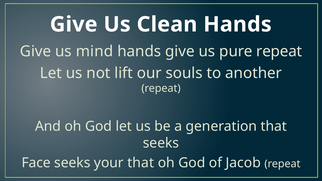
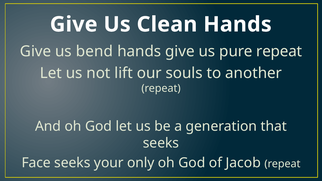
mind: mind -> bend
your that: that -> only
